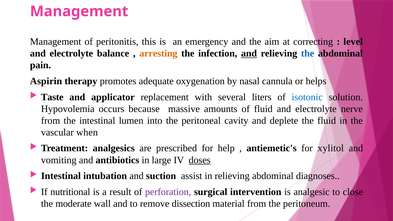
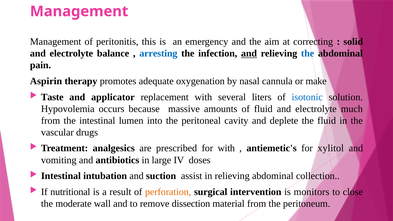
level: level -> solid
arresting colour: orange -> blue
helps: helps -> make
nerve: nerve -> much
when: when -> drugs
for help: help -> with
doses underline: present -> none
diagnoses: diagnoses -> collection
perforation colour: purple -> orange
analgesic: analgesic -> monitors
